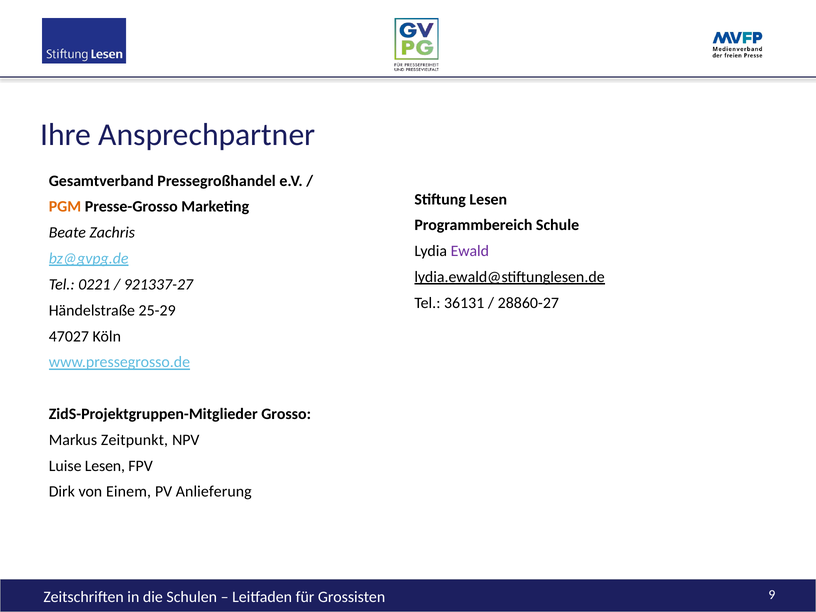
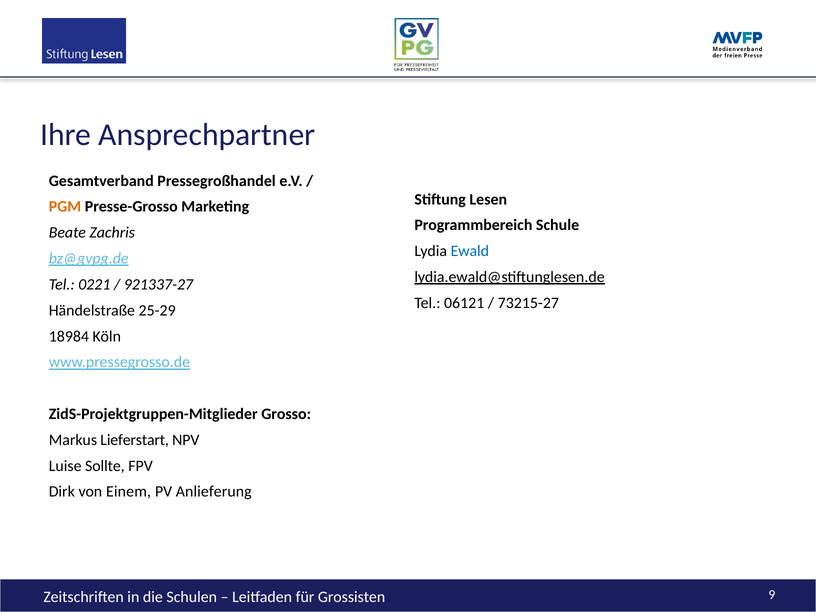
Ewald colour: purple -> blue
36131: 36131 -> 06121
28860-27: 28860-27 -> 73215-27
47027: 47027 -> 18984
Zeitpunkt: Zeitpunkt -> Lieferstart
Luise Lesen: Lesen -> Sollte
